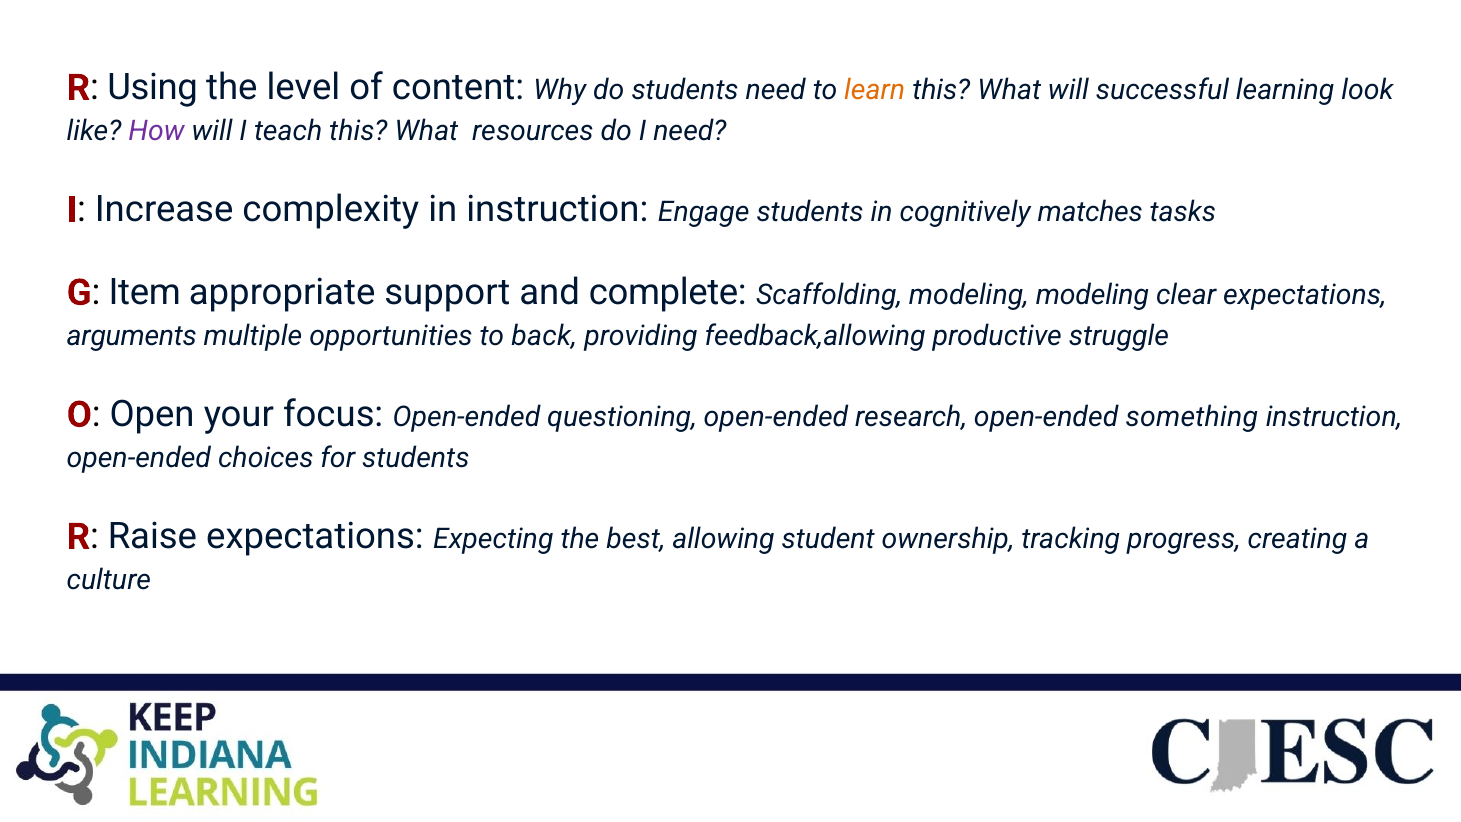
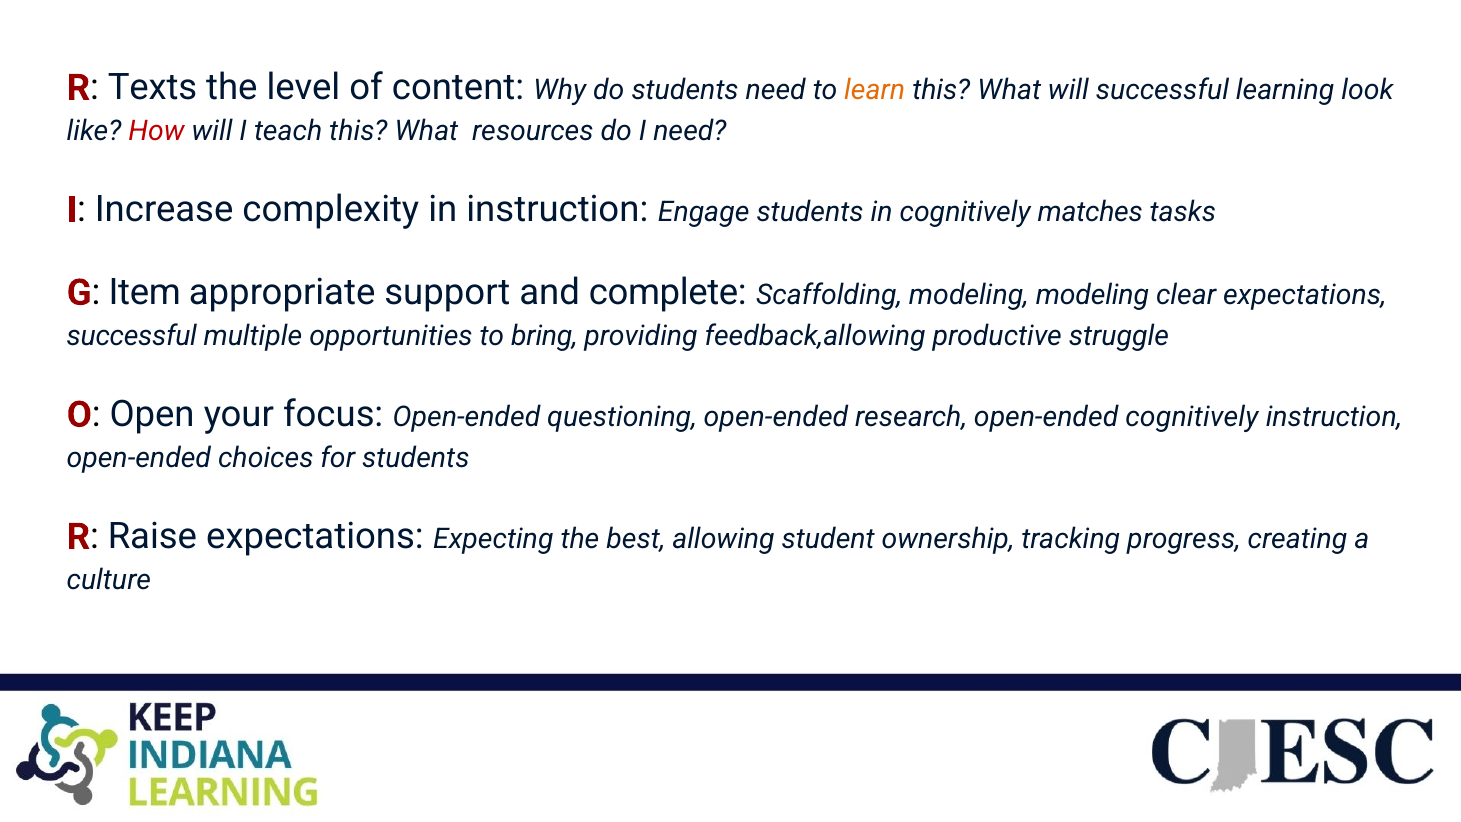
Using: Using -> Texts
How colour: purple -> red
arguments at (132, 336): arguments -> successful
back: back -> bring
open-ended something: something -> cognitively
